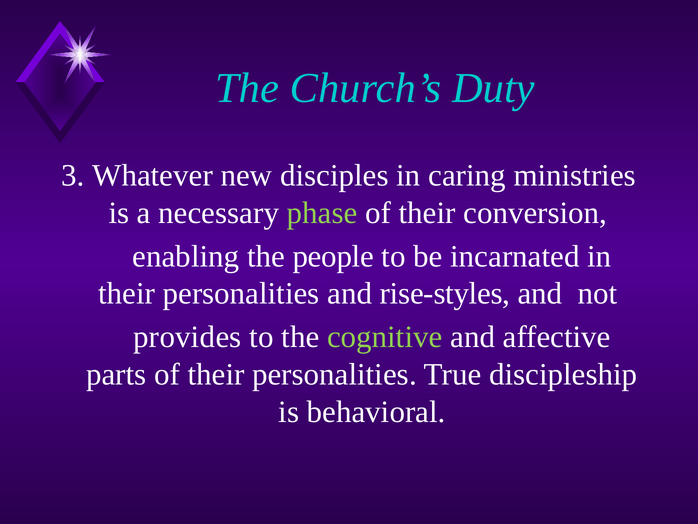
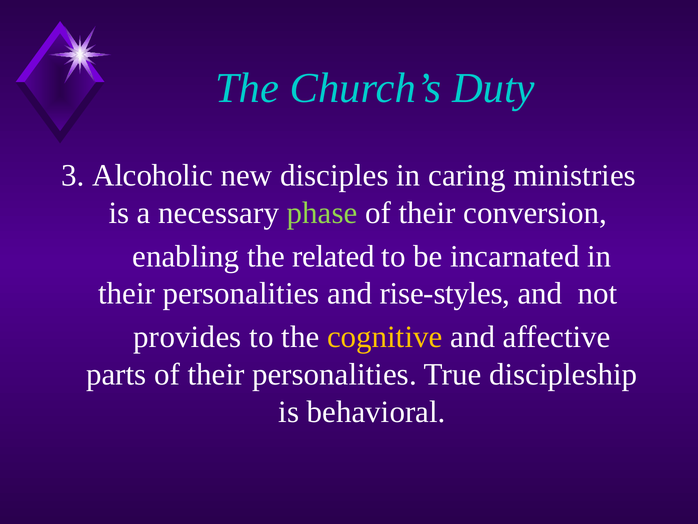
Whatever: Whatever -> Alcoholic
people: people -> related
cognitive colour: light green -> yellow
